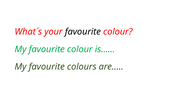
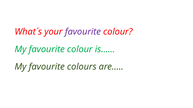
favourite at (83, 32) colour: black -> purple
